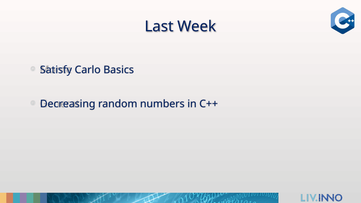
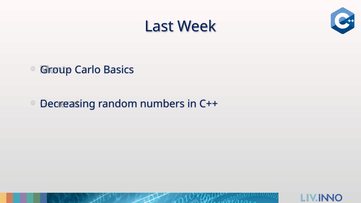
Satisfy: Satisfy -> Group
